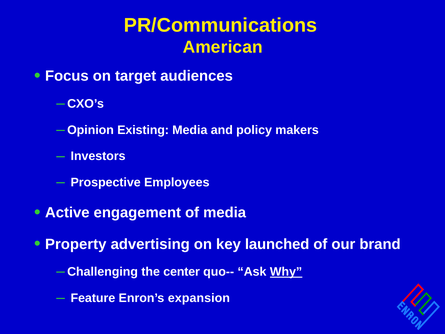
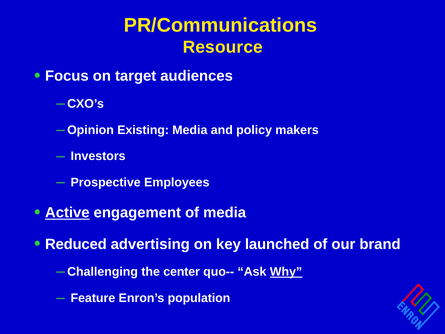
American: American -> Resource
Active underline: none -> present
Property: Property -> Reduced
expansion: expansion -> population
